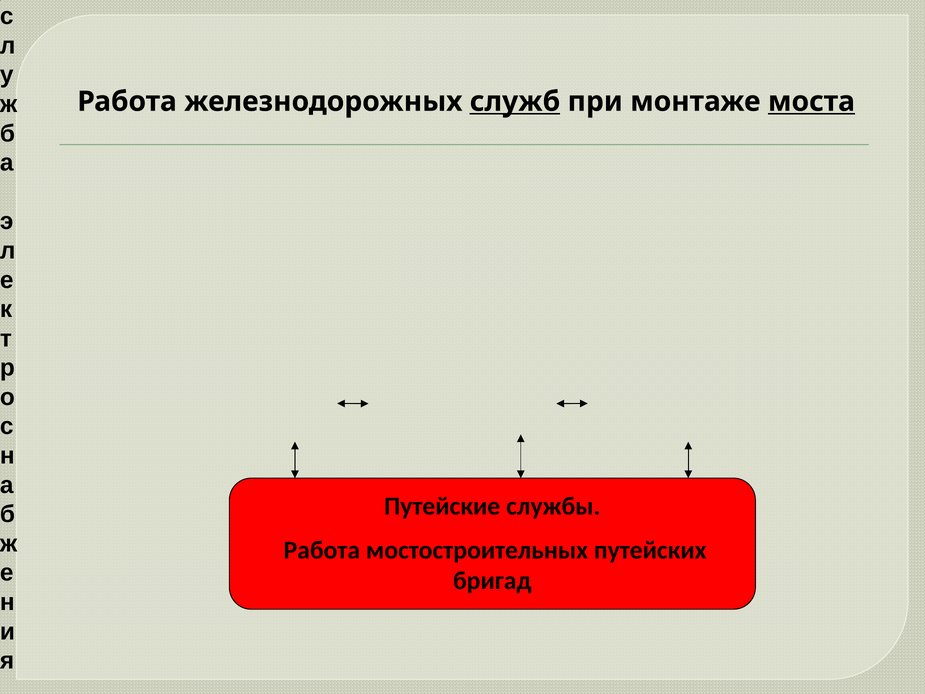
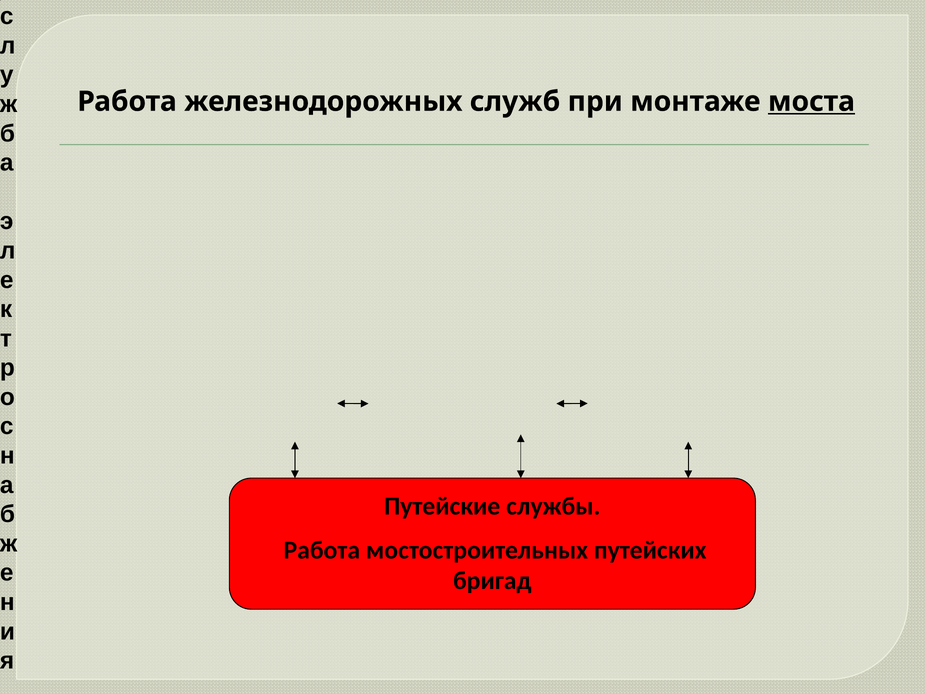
служб underline: present -> none
